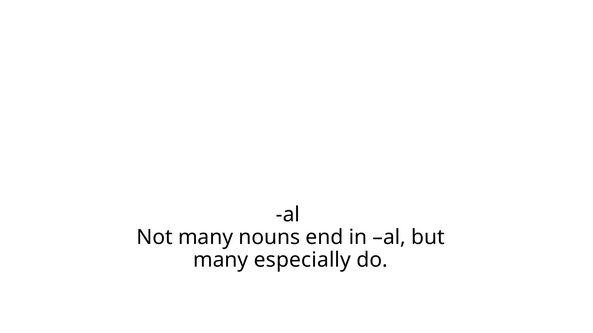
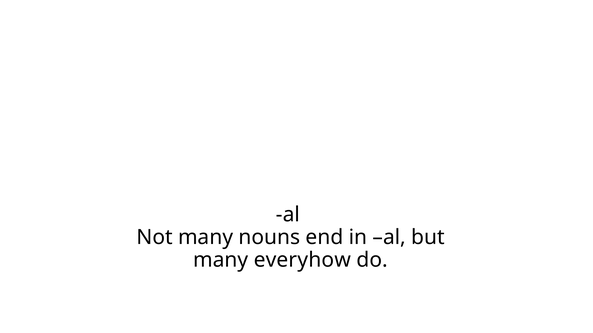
especially: especially -> everyhow
